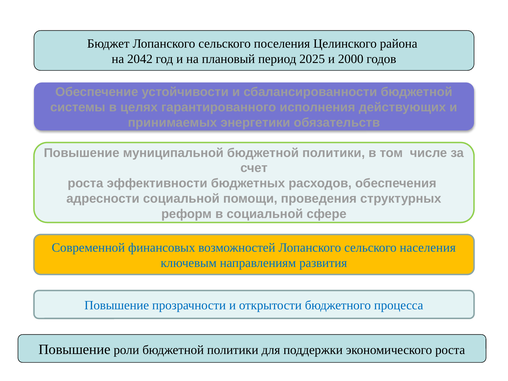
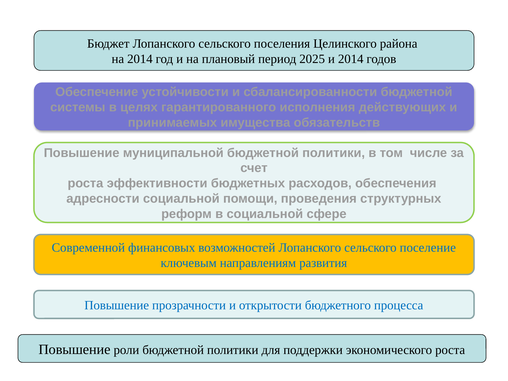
на 2042: 2042 -> 2014
и 2000: 2000 -> 2014
энергетики: энергетики -> имущества
населения: населения -> поселение
